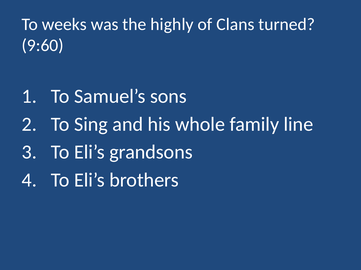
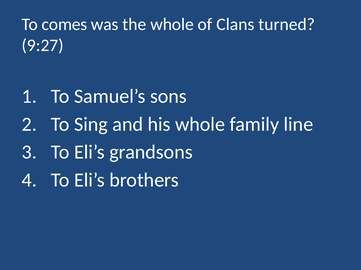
weeks: weeks -> comes
the highly: highly -> whole
9:60: 9:60 -> 9:27
